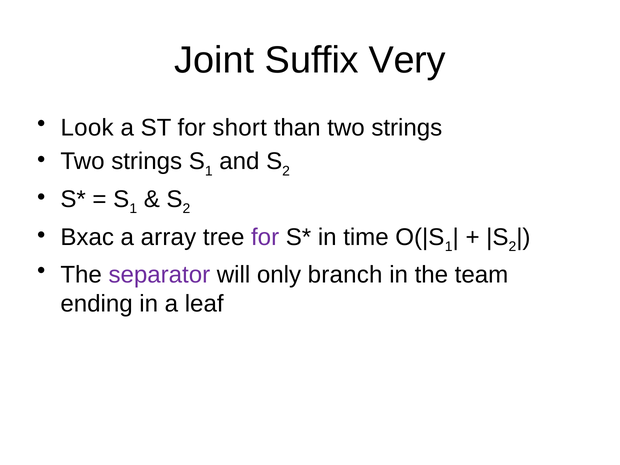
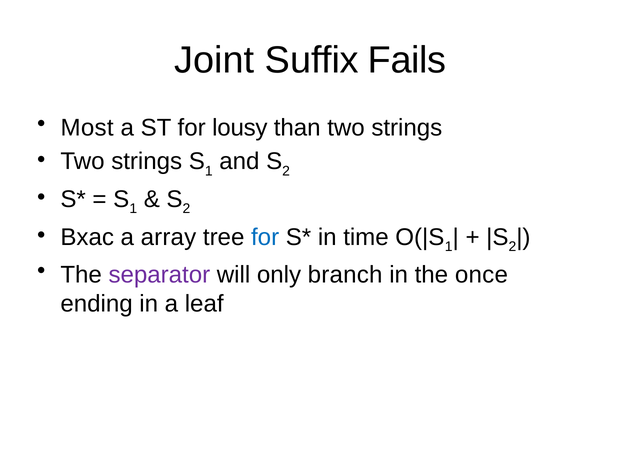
Very: Very -> Fails
Look: Look -> Most
short: short -> lousy
for at (265, 237) colour: purple -> blue
team: team -> once
